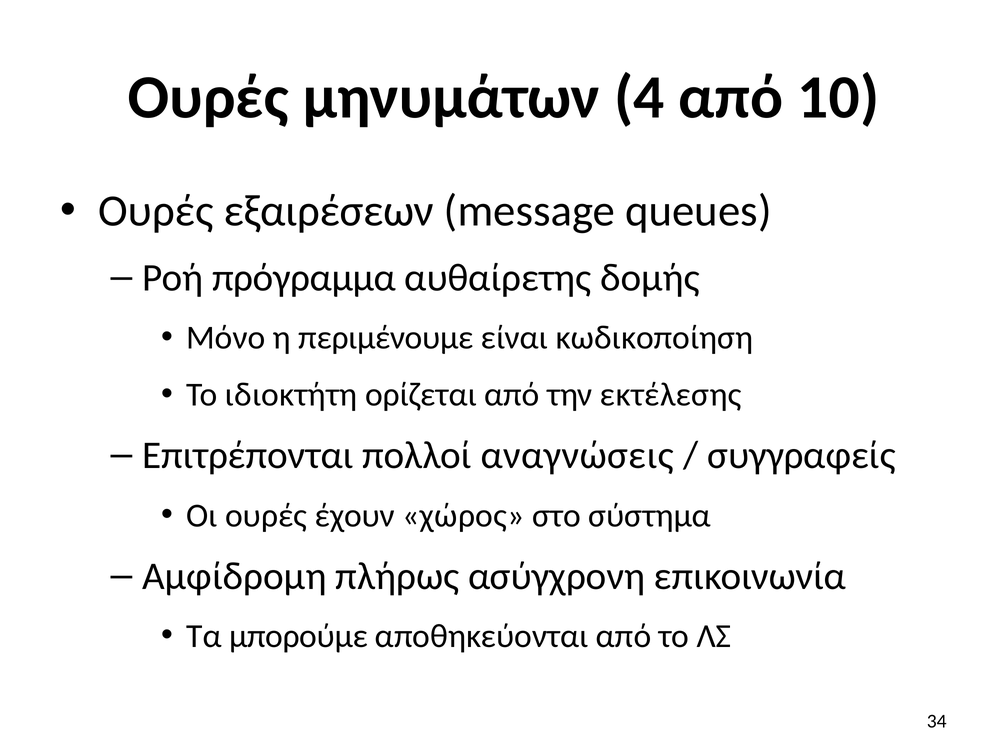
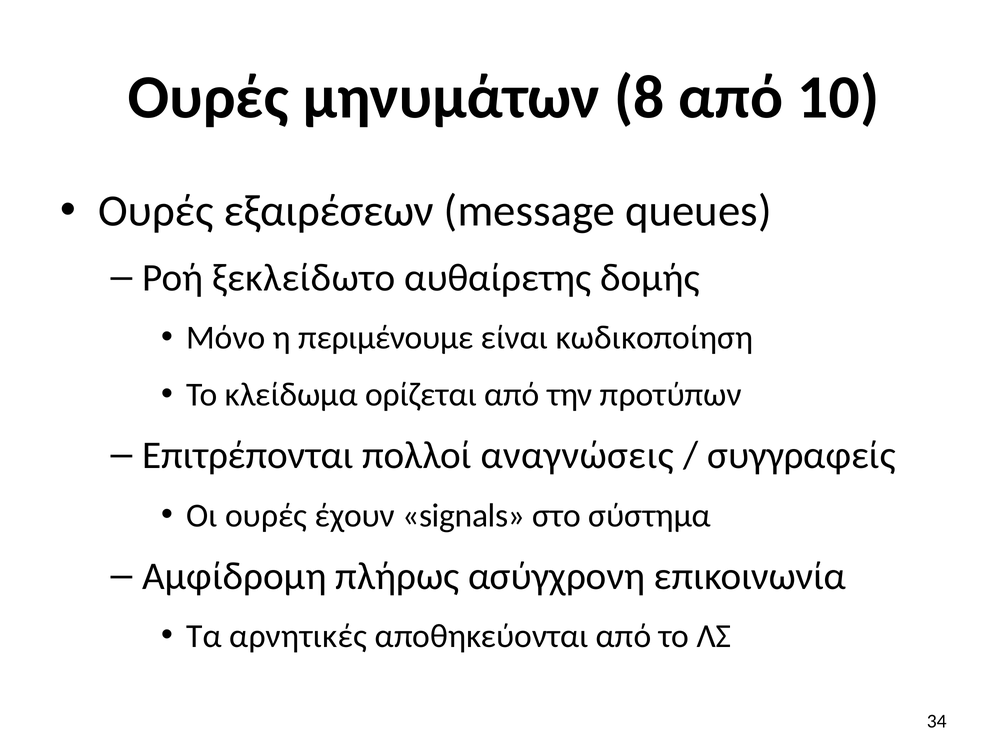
4: 4 -> 8
πρόγραμμα: πρόγραμμα -> ξεκλείδωτο
ιδιοκτήτη: ιδιοκτήτη -> κλείδωμα
εκτέλεσης: εκτέλεσης -> προτύπων
χώρος: χώρος -> signals
μπορούμε: μπορούμε -> αρνητικές
